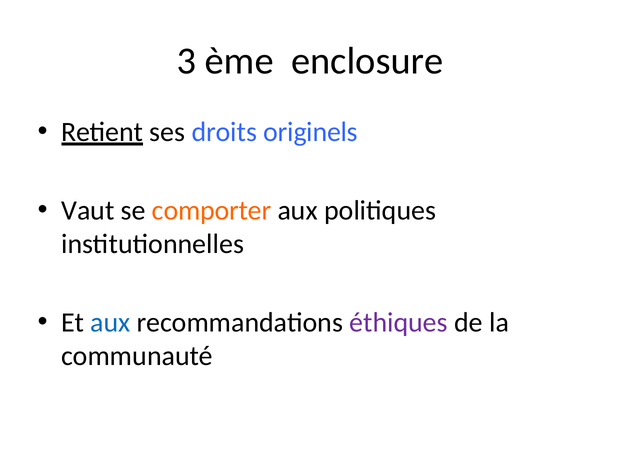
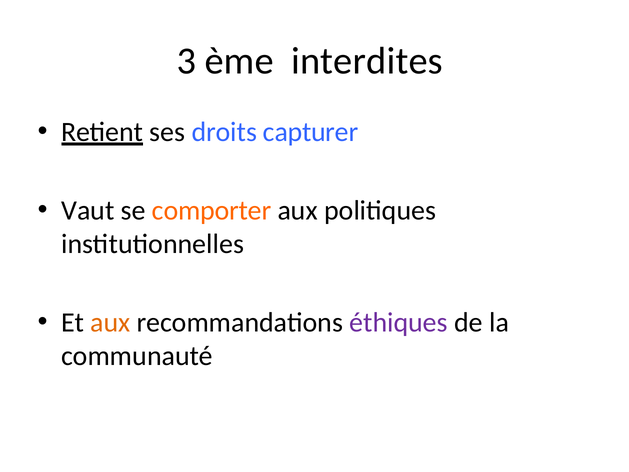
enclosure: enclosure -> interdites
originels: originels -> capturer
aux at (110, 322) colour: blue -> orange
